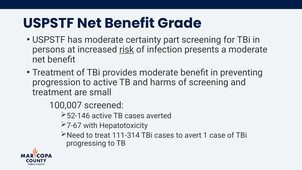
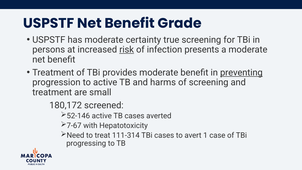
part: part -> true
preventing underline: none -> present
100,007: 100,007 -> 180,172
